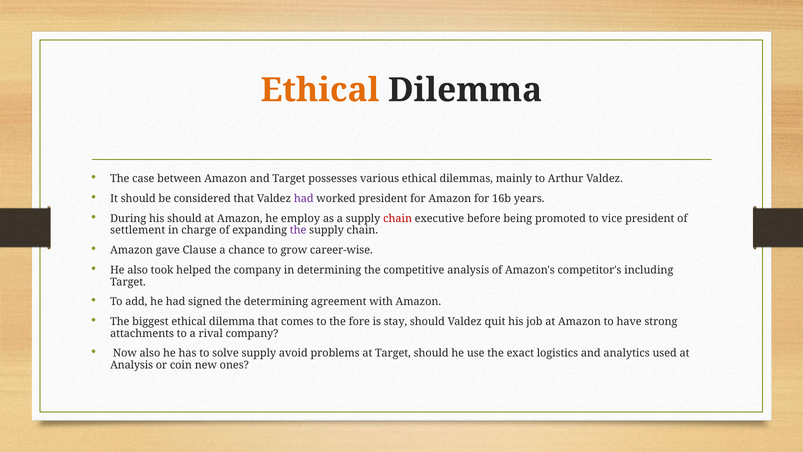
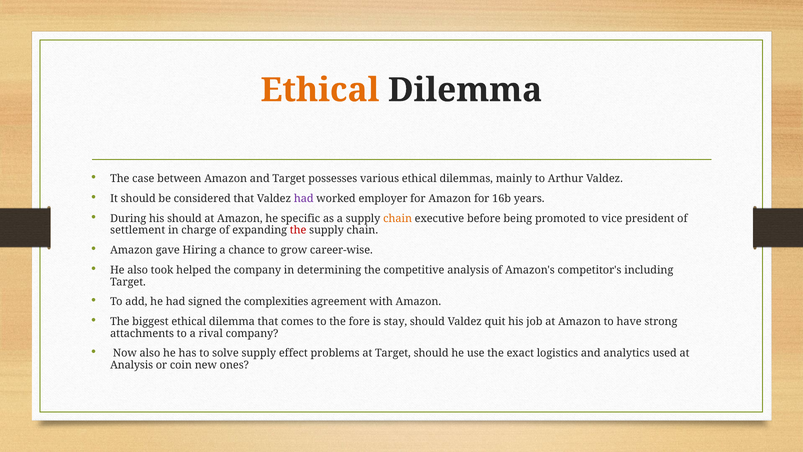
worked president: president -> employer
employ: employ -> specific
chain at (398, 218) colour: red -> orange
the at (298, 230) colour: purple -> red
Clause: Clause -> Hiring
the determining: determining -> complexities
avoid: avoid -> effect
